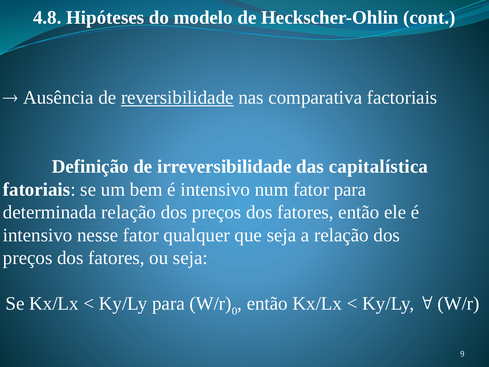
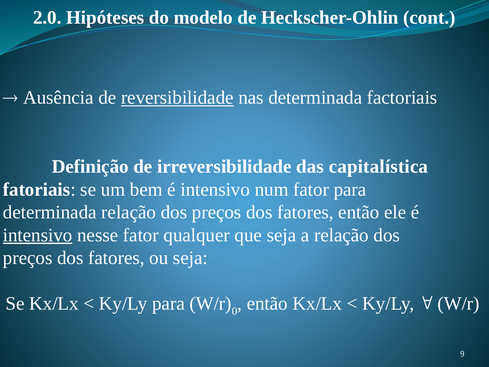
4.8: 4.8 -> 2.0
nas comparativa: comparativa -> determinada
intensivo at (38, 235) underline: none -> present
